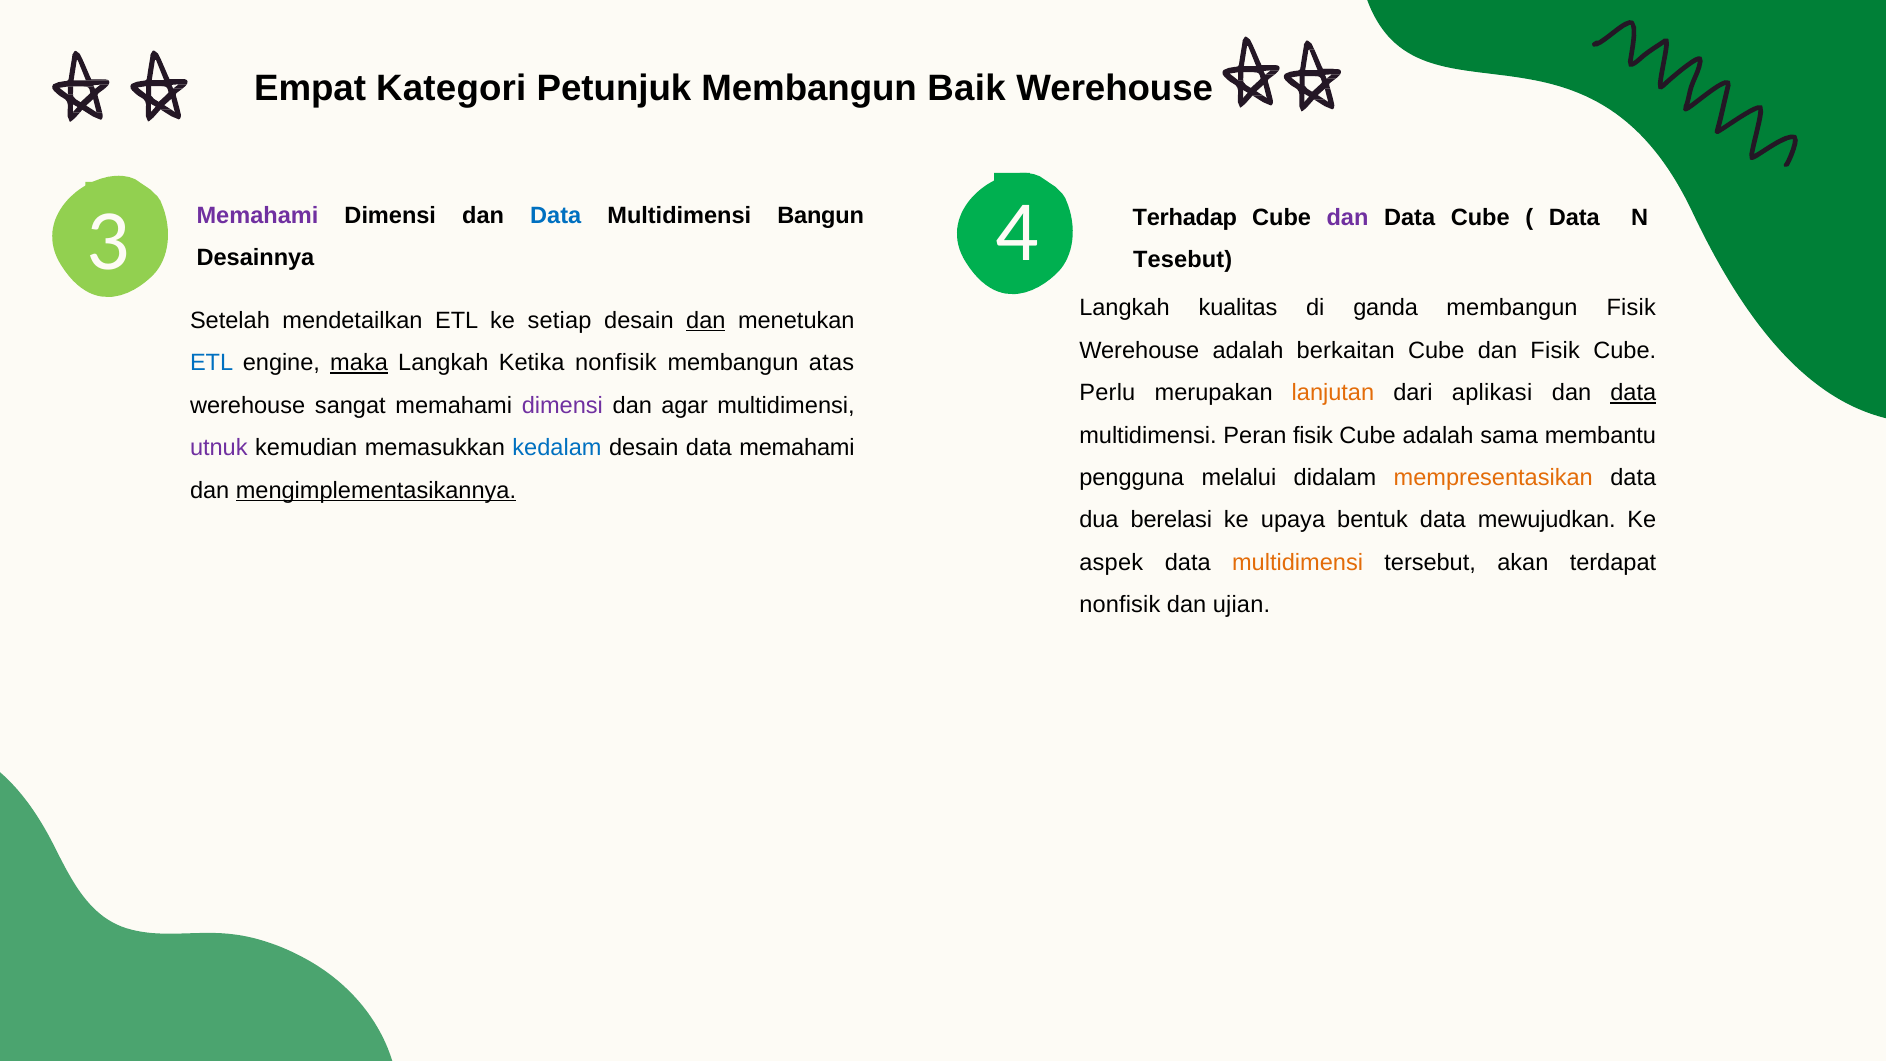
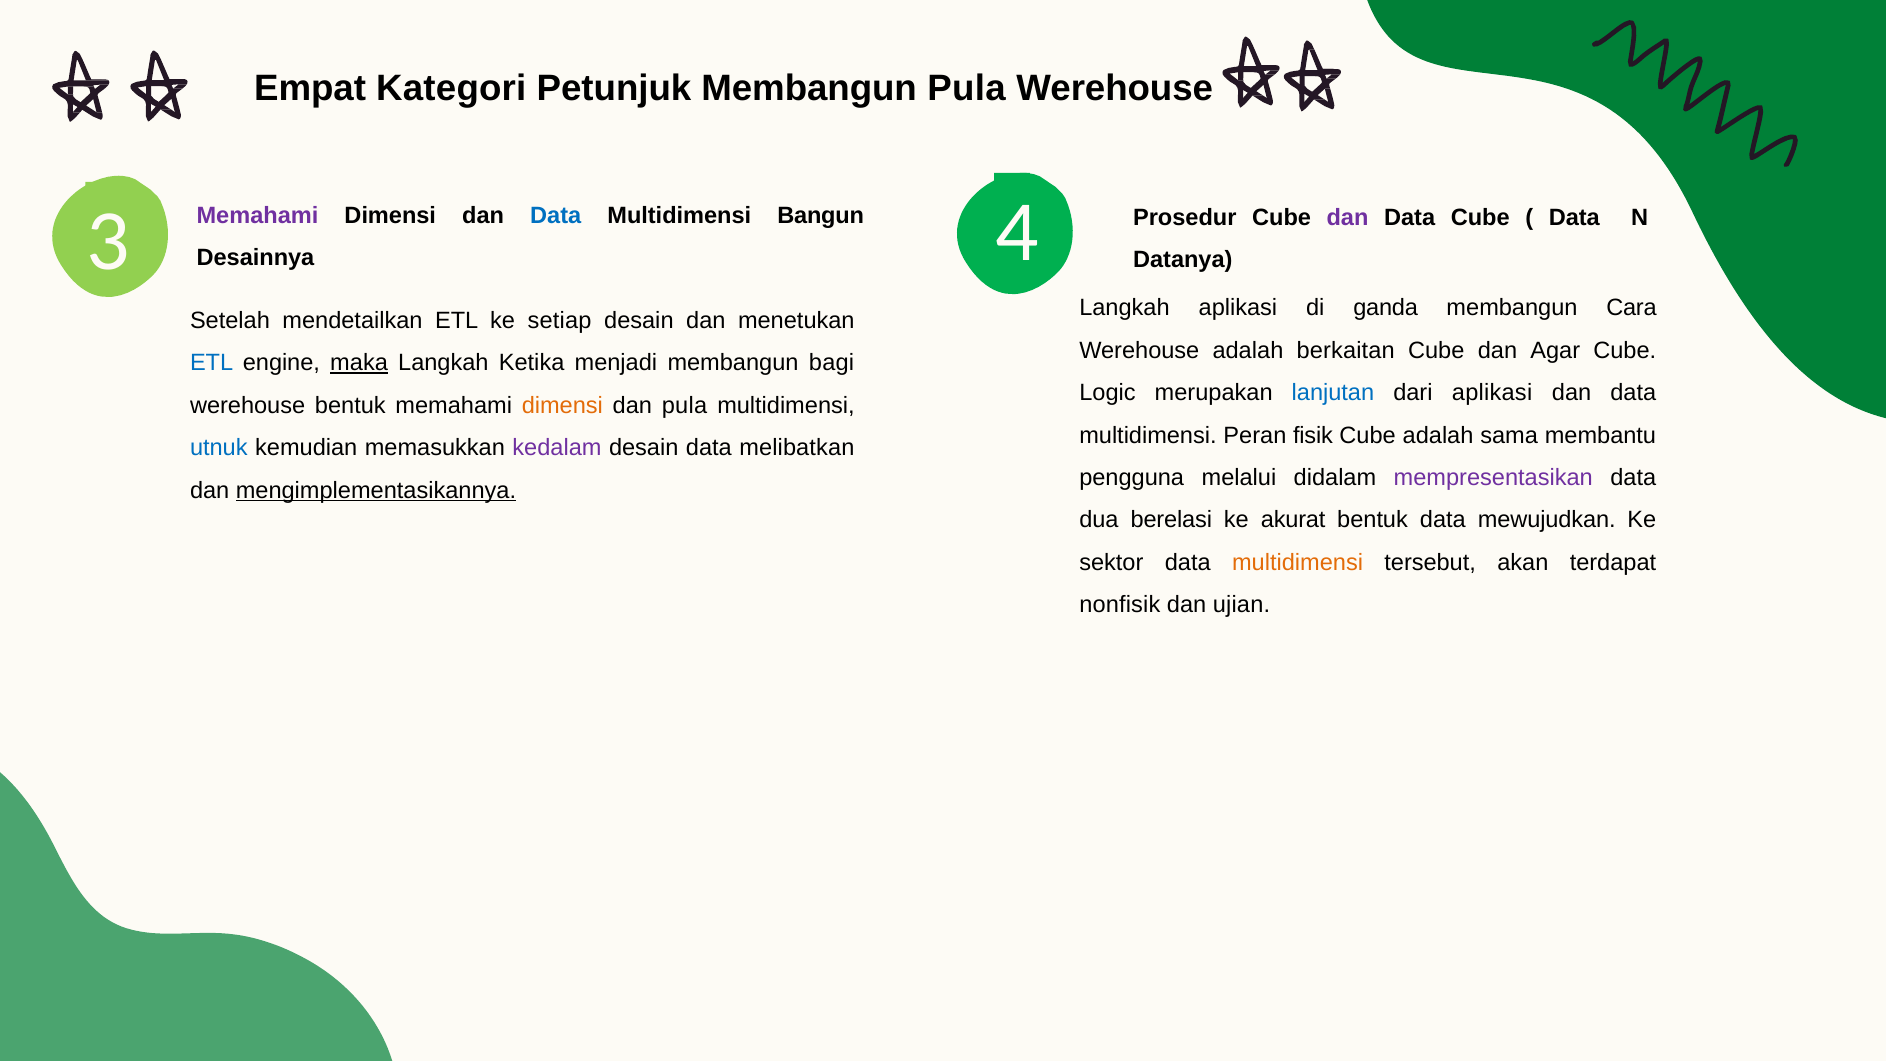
Membangun Baik: Baik -> Pula
Terhadap: Terhadap -> Prosedur
Tesebut: Tesebut -> Datanya
Langkah kualitas: kualitas -> aplikasi
membangun Fisik: Fisik -> Cara
dan at (706, 321) underline: present -> none
dan Fisik: Fisik -> Agar
Ketika nonfisik: nonfisik -> menjadi
atas: atas -> bagi
Perlu: Perlu -> Logic
lanjutan colour: orange -> blue
data at (1633, 393) underline: present -> none
werehouse sangat: sangat -> bentuk
dimensi at (562, 405) colour: purple -> orange
dan agar: agar -> pula
utnuk colour: purple -> blue
kedalam colour: blue -> purple
data memahami: memahami -> melibatkan
mempresentasikan colour: orange -> purple
upaya: upaya -> akurat
aspek: aspek -> sektor
